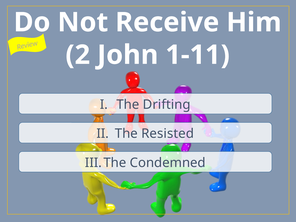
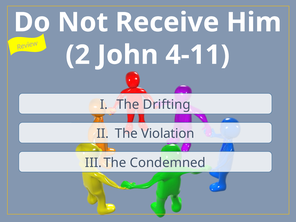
1-11: 1-11 -> 4-11
Resisted: Resisted -> Violation
